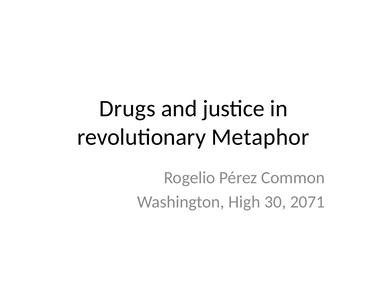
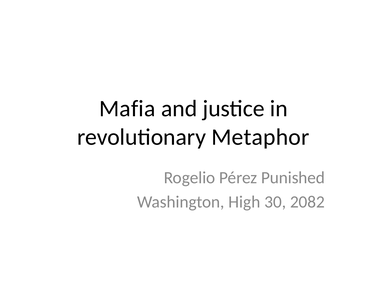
Drugs: Drugs -> Mafia
Common: Common -> Punished
2071: 2071 -> 2082
